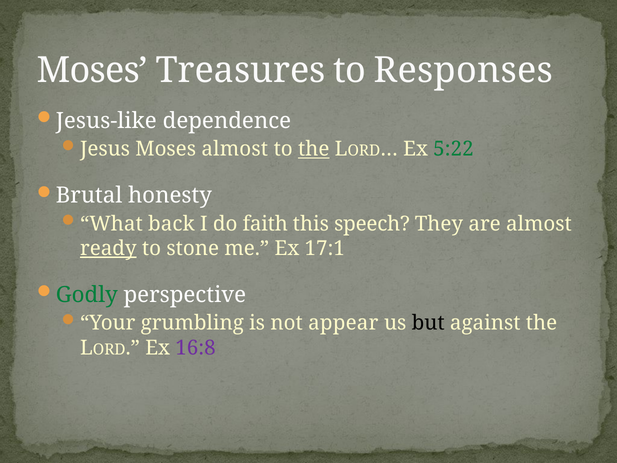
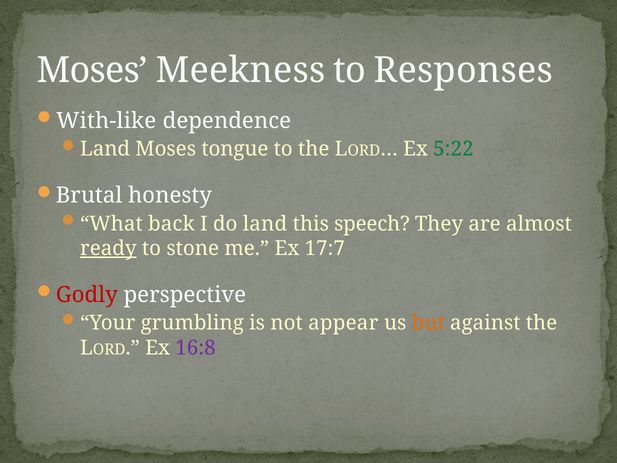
Treasures: Treasures -> Meekness
Jesus-like: Jesus-like -> With-like
Jesus at (105, 149): Jesus -> Land
Moses almost: almost -> tongue
the at (314, 149) underline: present -> none
do faith: faith -> land
17:1: 17:1 -> 17:7
Godly colour: green -> red
but colour: black -> orange
